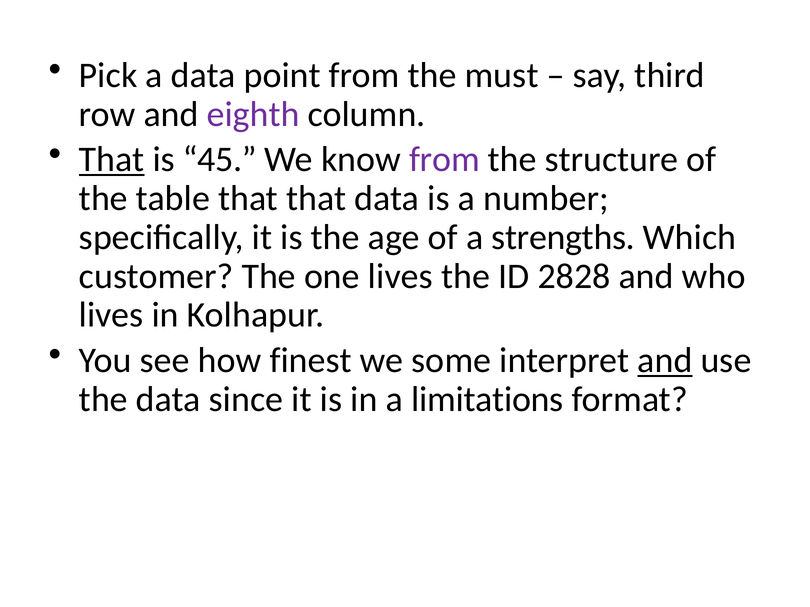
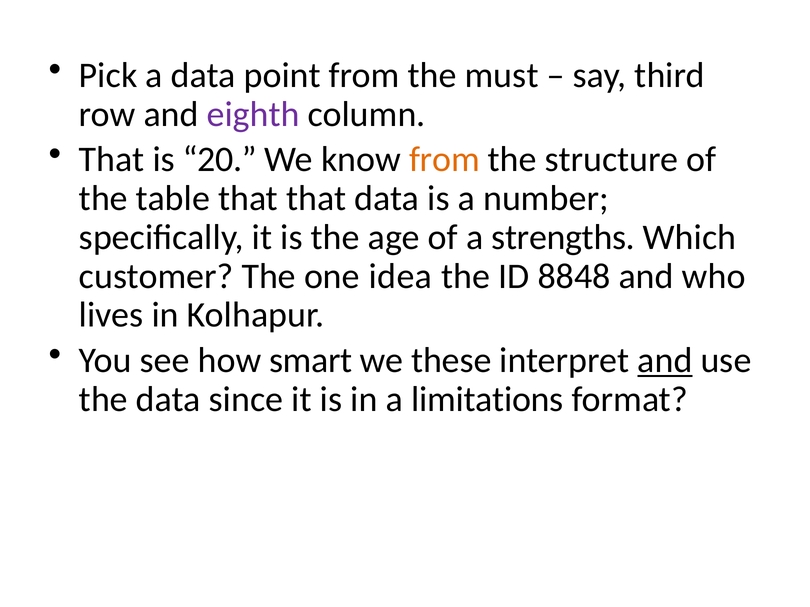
That at (112, 160) underline: present -> none
45: 45 -> 20
from at (444, 160) colour: purple -> orange
one lives: lives -> idea
2828: 2828 -> 8848
finest: finest -> smart
some: some -> these
